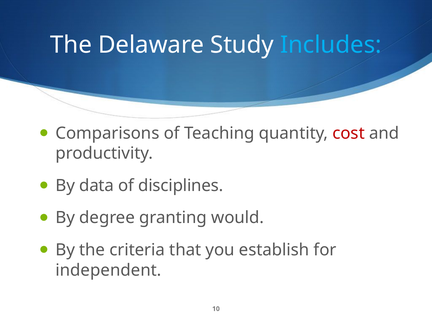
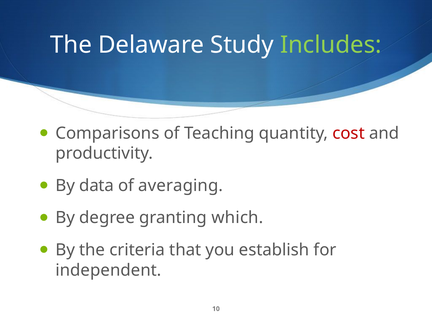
Includes colour: light blue -> light green
disciplines: disciplines -> averaging
would: would -> which
